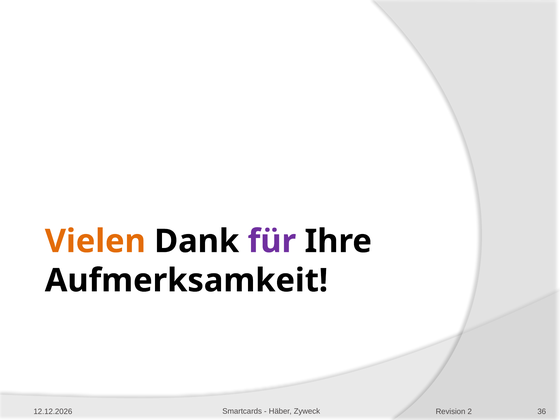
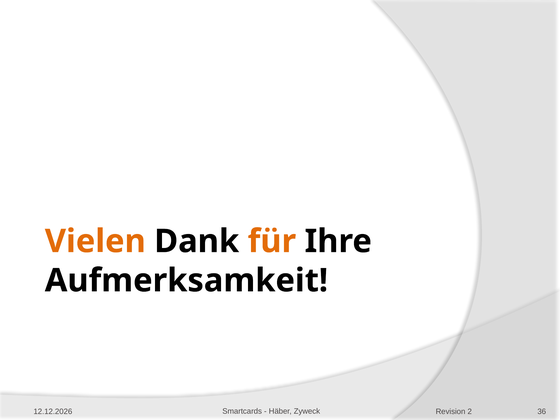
für colour: purple -> orange
